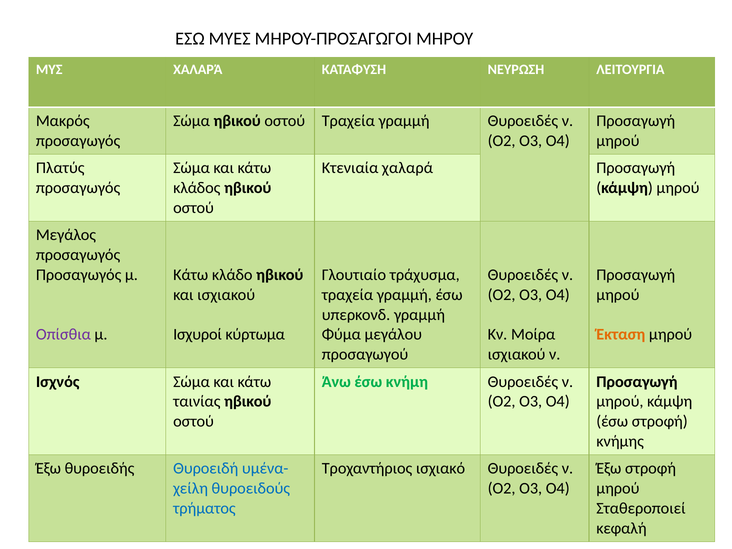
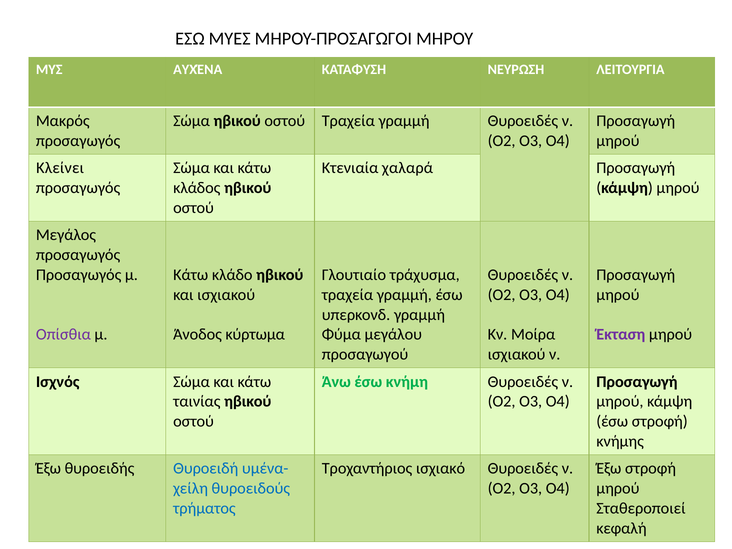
ΜΥΣ ΧΑΛΑΡΆ: ΧΑΛΑΡΆ -> ΑΥΧΈΝΑ
Πλατύς: Πλατύς -> Κλείνει
Ισχυροί: Ισχυροί -> Άνοδος
Έκταση colour: orange -> purple
